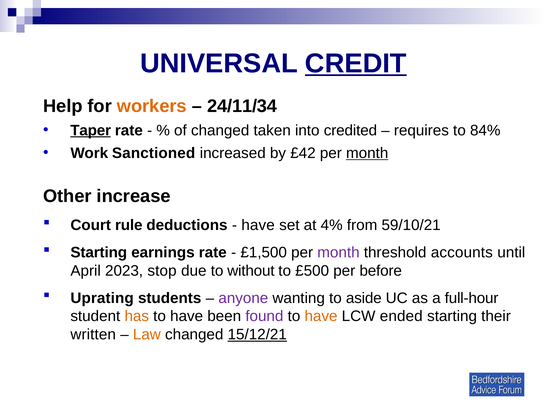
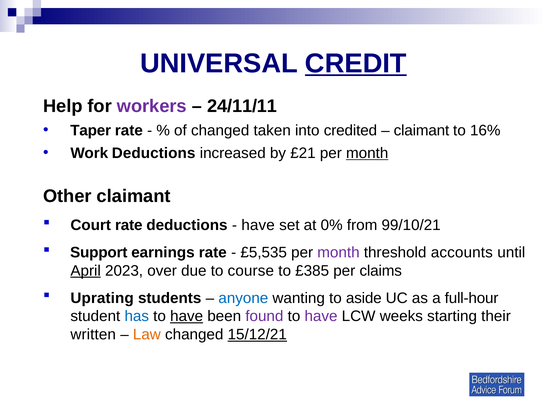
workers colour: orange -> purple
24/11/34: 24/11/34 -> 24/11/11
Taper underline: present -> none
requires at (421, 130): requires -> claimant
84%: 84% -> 16%
Work Sanctioned: Sanctioned -> Deductions
£42: £42 -> £21
Other increase: increase -> claimant
Court rule: rule -> rate
4%: 4% -> 0%
59/10/21: 59/10/21 -> 99/10/21
Starting at (99, 253): Starting -> Support
£1,500: £1,500 -> £5,535
April underline: none -> present
stop: stop -> over
without: without -> course
£500: £500 -> £385
before: before -> claims
anyone colour: purple -> blue
has colour: orange -> blue
have at (187, 316) underline: none -> present
have at (321, 316) colour: orange -> purple
ended: ended -> weeks
